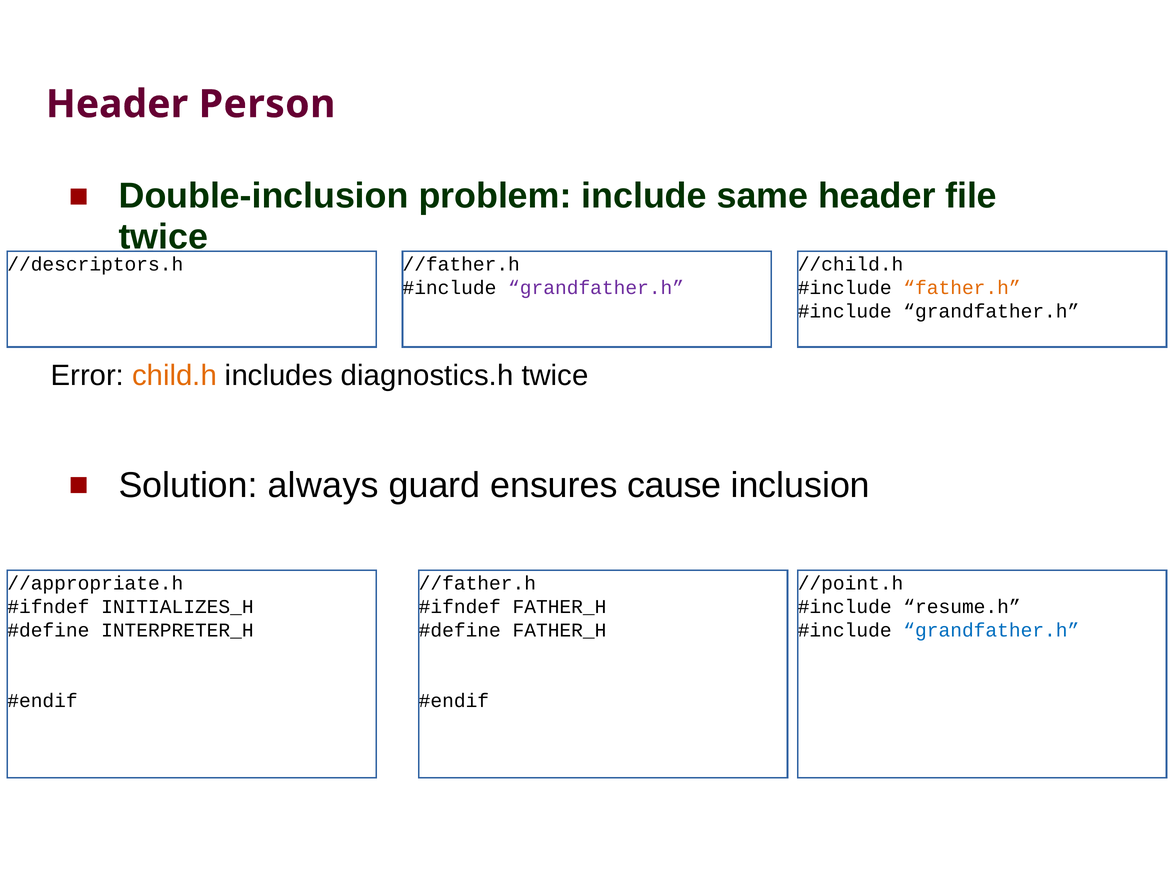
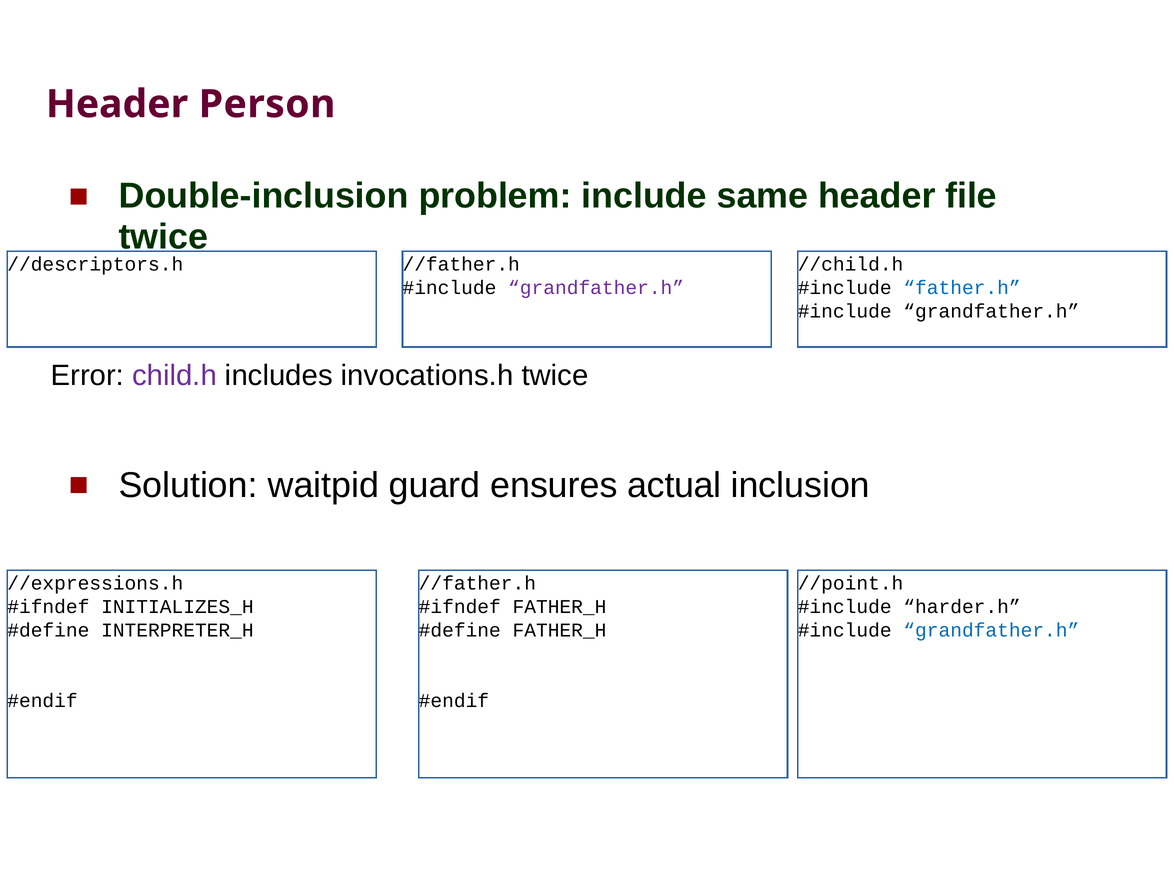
father.h colour: orange -> blue
child.h at (175, 376) colour: orange -> purple
diagnostics.h: diagnostics.h -> invocations.h
always: always -> waitpid
cause: cause -> actual
//appropriate.h: //appropriate.h -> //expressions.h
resume.h: resume.h -> harder.h
